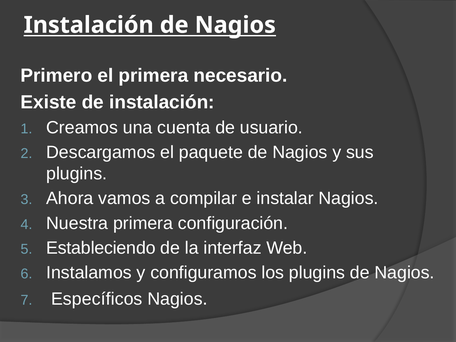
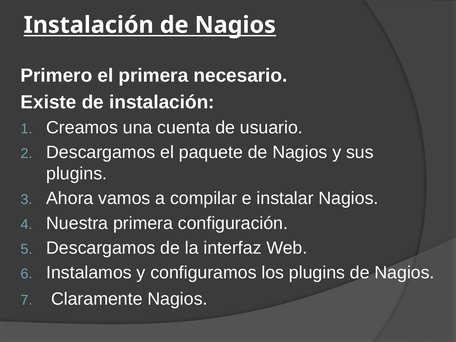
Estableciendo at (101, 248): Estableciendo -> Descargamos
Específicos: Específicos -> Claramente
